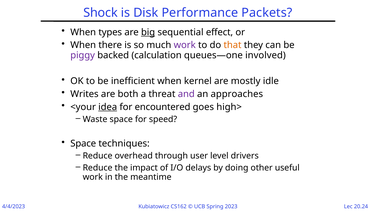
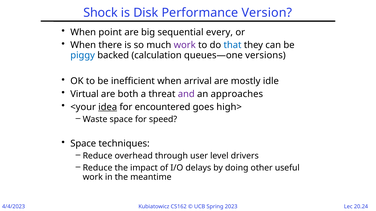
Packets: Packets -> Version
types: types -> point
big underline: present -> none
effect: effect -> every
that colour: orange -> blue
piggy colour: purple -> blue
involved: involved -> versions
kernel: kernel -> arrival
Writes: Writes -> Virtual
